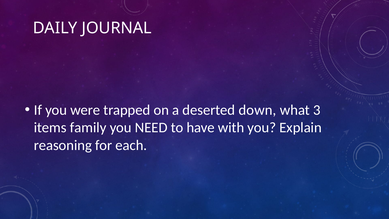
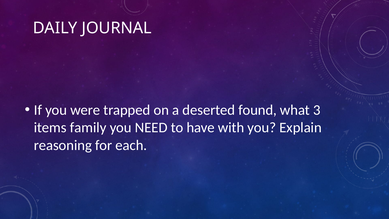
down: down -> found
